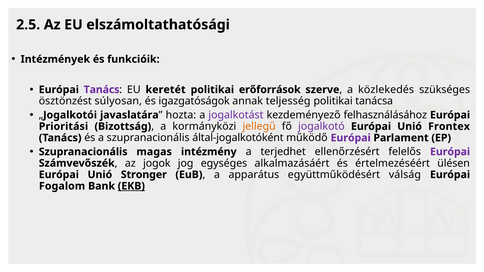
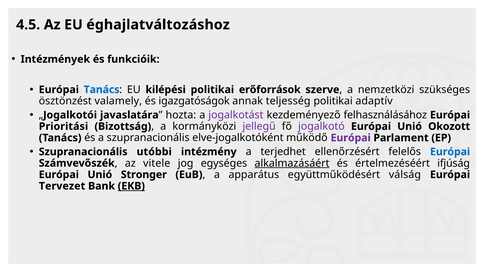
2.5: 2.5 -> 4.5
elszámoltathatósági: elszámoltathatósági -> éghajlatváltozáshoz
Tanács at (102, 90) colour: purple -> blue
keretét: keretét -> kilépési
közlekedés: közlekedés -> nemzetközi
súlyosan: súlyosan -> valamely
tanácsa: tanácsa -> adaptív
jellegű colour: orange -> purple
Frontex: Frontex -> Okozott
által-jogalkotóként: által-jogalkotóként -> elve-jogalkotóként
magas: magas -> utóbbi
Európai at (450, 152) colour: purple -> blue
jogok: jogok -> vitele
alkalmazásáért underline: none -> present
ülésen: ülésen -> ifjúság
Fogalom: Fogalom -> Tervezet
